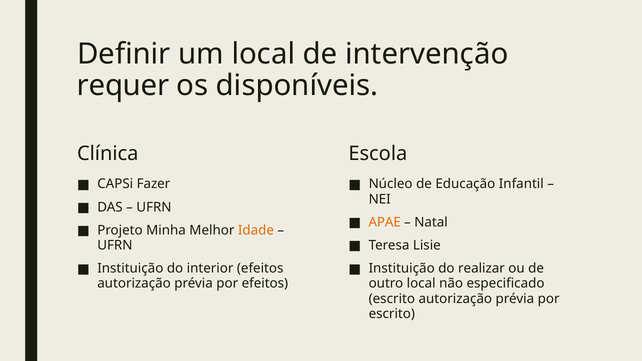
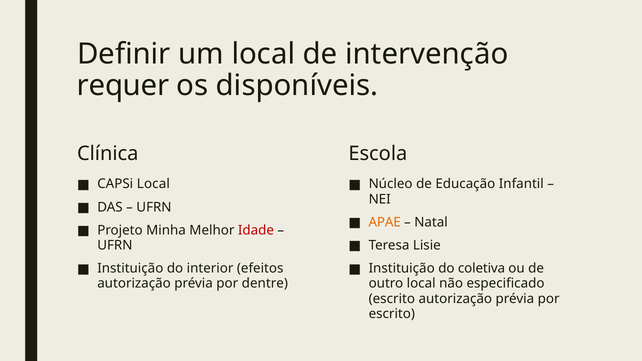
CAPSi Fazer: Fazer -> Local
Idade colour: orange -> red
realizar: realizar -> coletiva
por efeitos: efeitos -> dentre
